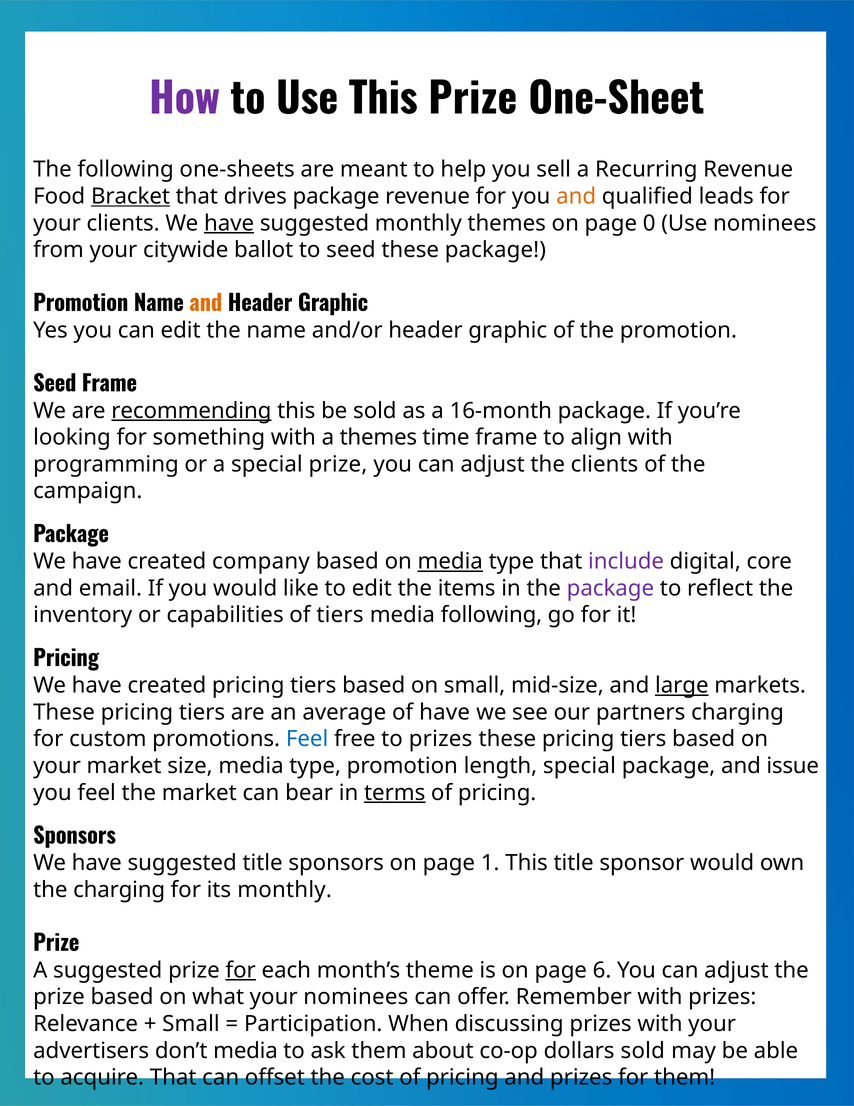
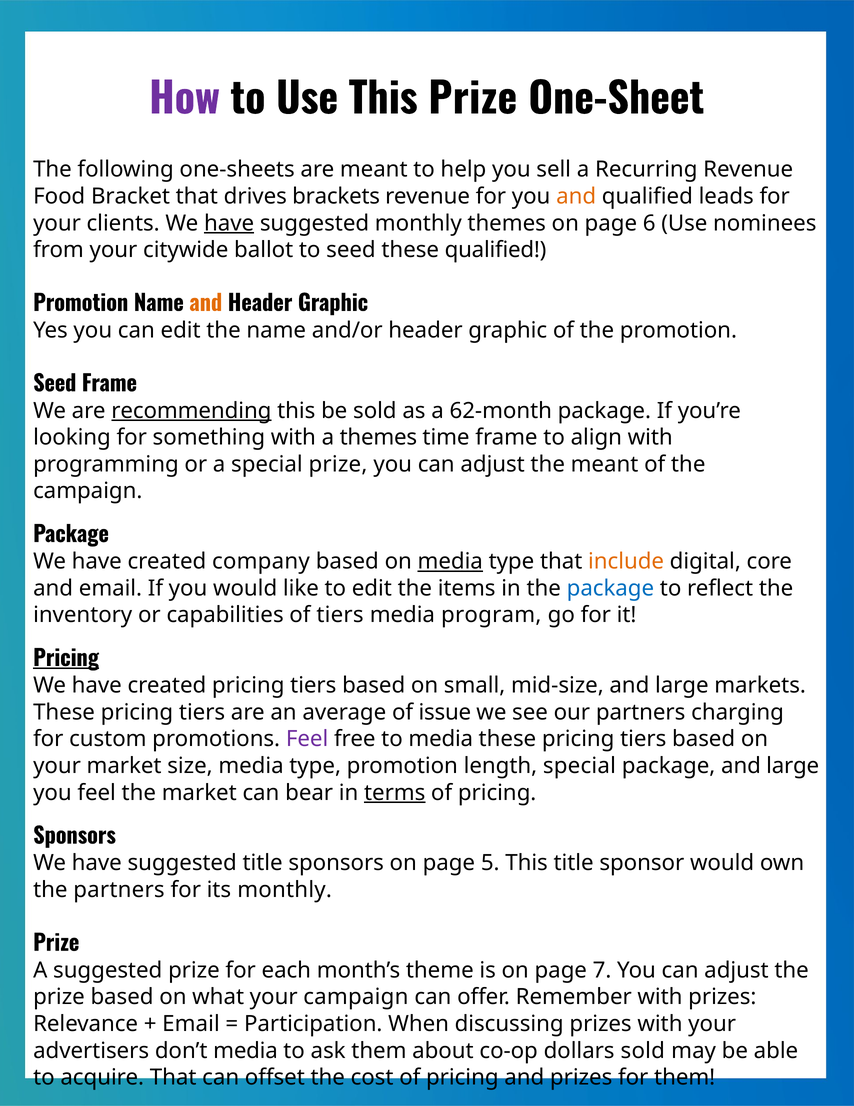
Bracket underline: present -> none
drives package: package -> brackets
0: 0 -> 6
these package: package -> qualified
16-month: 16-month -> 62-month
the clients: clients -> meant
include colour: purple -> orange
package at (610, 588) colour: purple -> blue
media following: following -> program
Pricing at (66, 658) underline: none -> present
large at (682, 685) underline: present -> none
of have: have -> issue
Feel at (307, 739) colour: blue -> purple
to prizes: prizes -> media
package and issue: issue -> large
1: 1 -> 5
the charging: charging -> partners
for at (241, 970) underline: present -> none
6: 6 -> 7
your nominees: nominees -> campaign
Small at (191, 1023): Small -> Email
